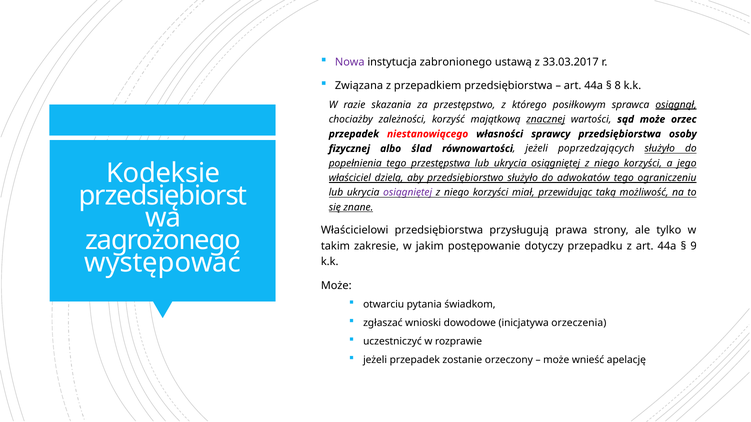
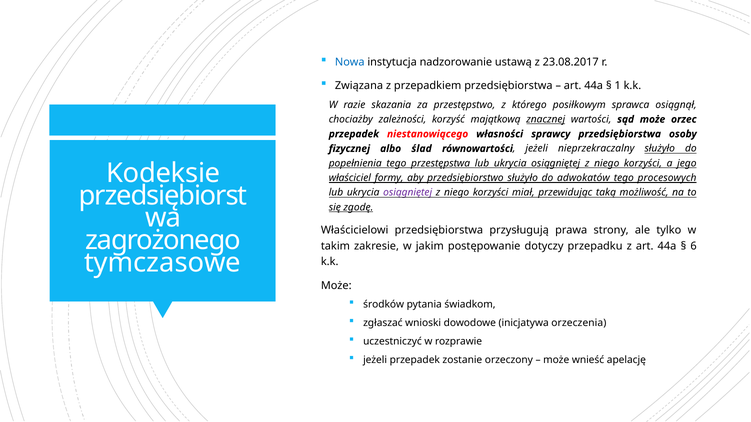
Nowa colour: purple -> blue
zabronionego: zabronionego -> nadzorowanie
33.03.2017: 33.03.2017 -> 23.08.2017
8: 8 -> 1
osiągnął underline: present -> none
poprzedzających: poprzedzających -> nieprzekraczalny
dzielą: dzielą -> formy
ograniczeniu: ograniczeniu -> procesowych
znane: znane -> zgodę
9: 9 -> 6
występować: występować -> tymczasowe
otwarciu: otwarciu -> środków
